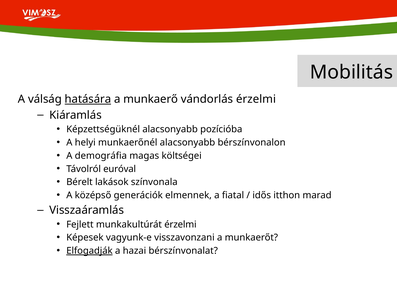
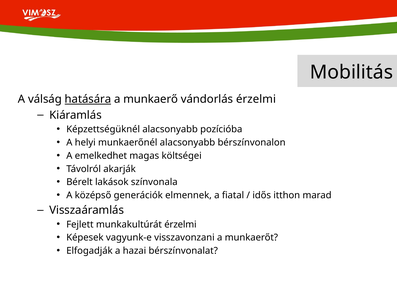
demográfia: demográfia -> emelkedhet
euróval: euróval -> akarják
Elfogadják underline: present -> none
